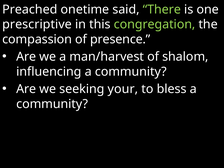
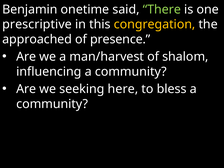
Preached: Preached -> Benjamin
congregation colour: light green -> yellow
compassion: compassion -> approached
your: your -> here
